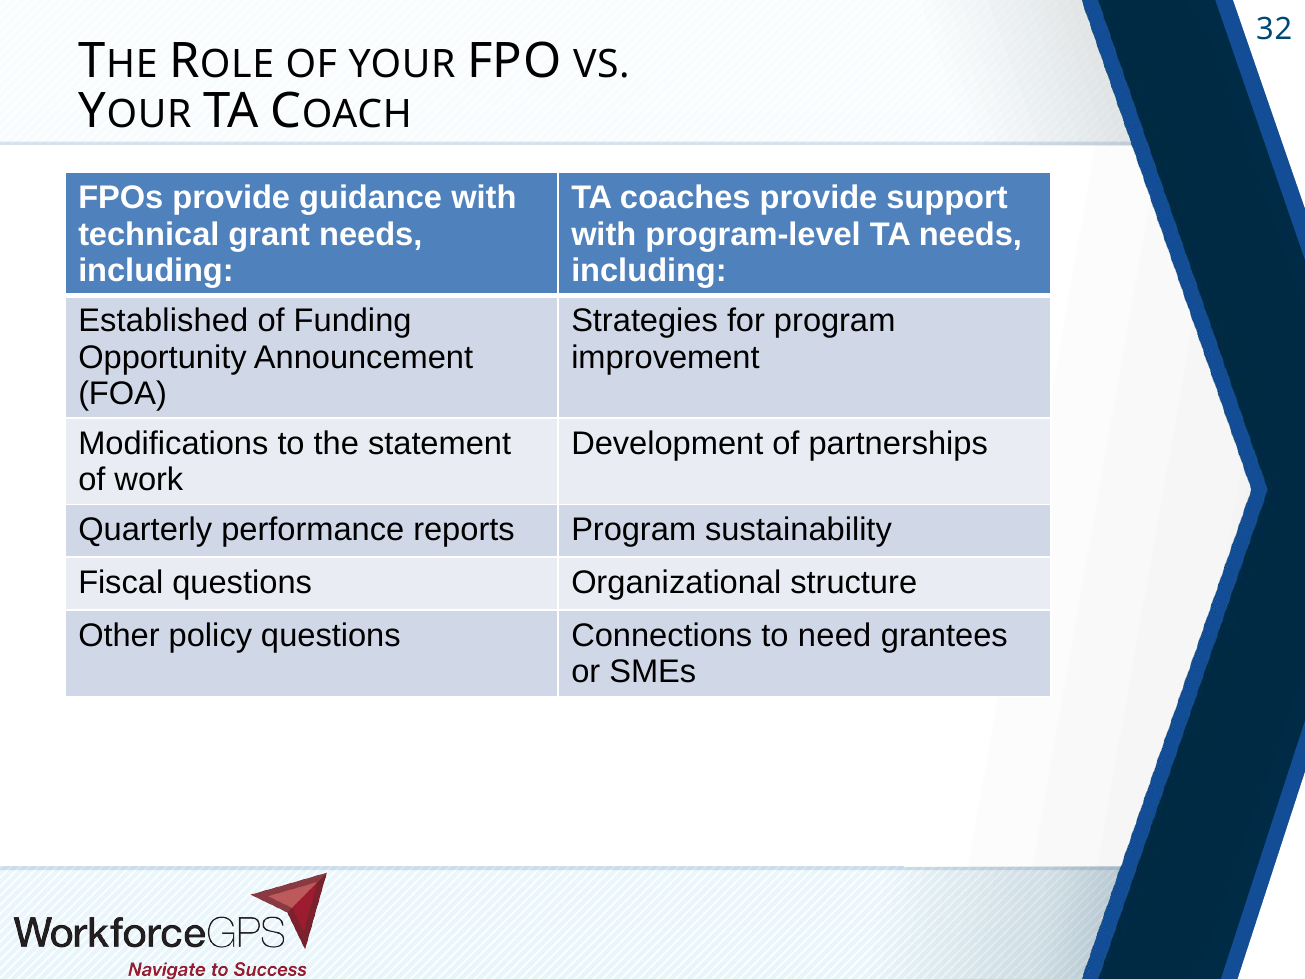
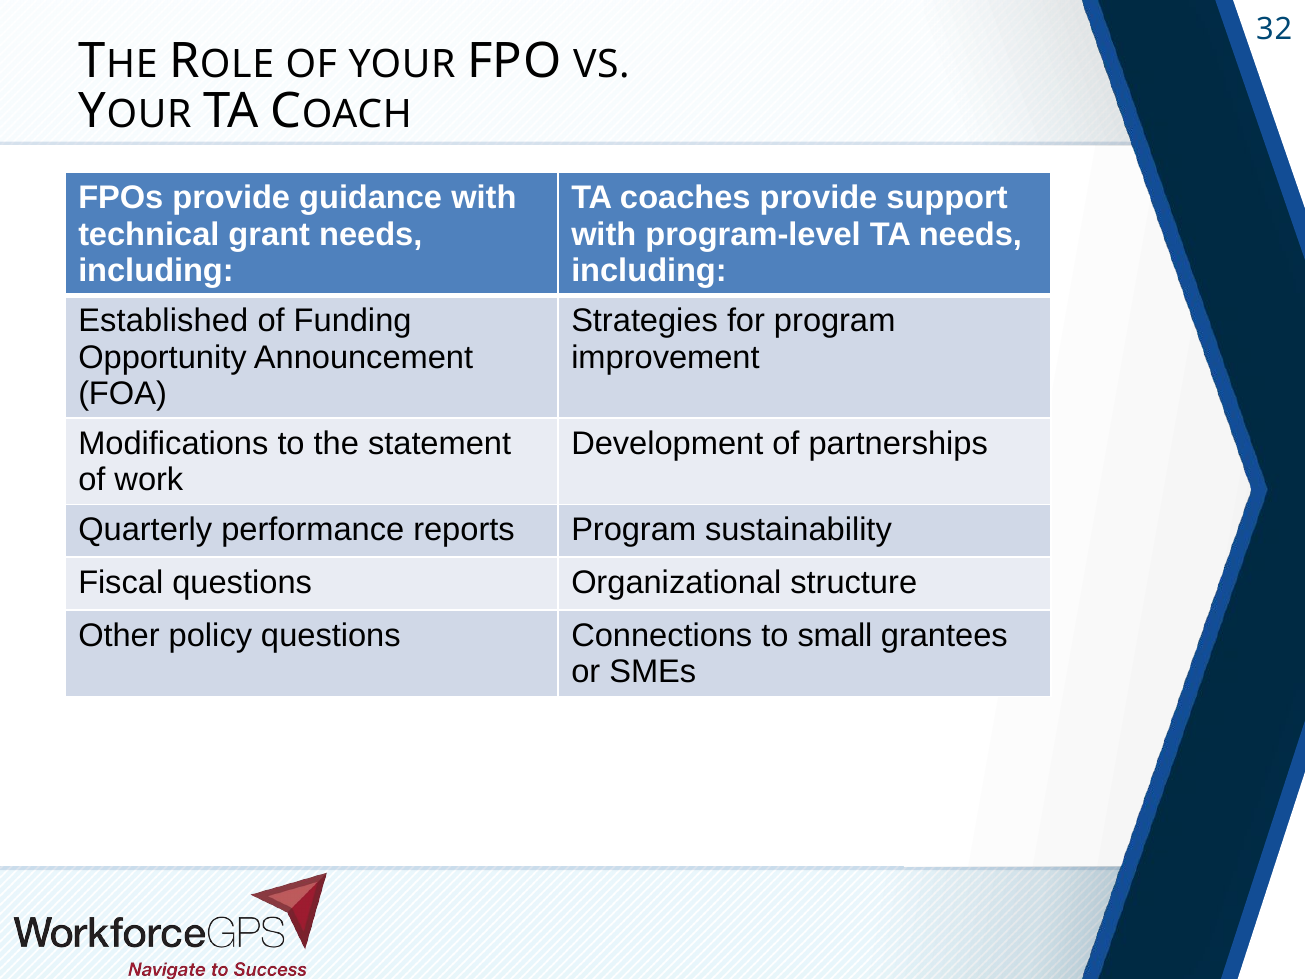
need: need -> small
